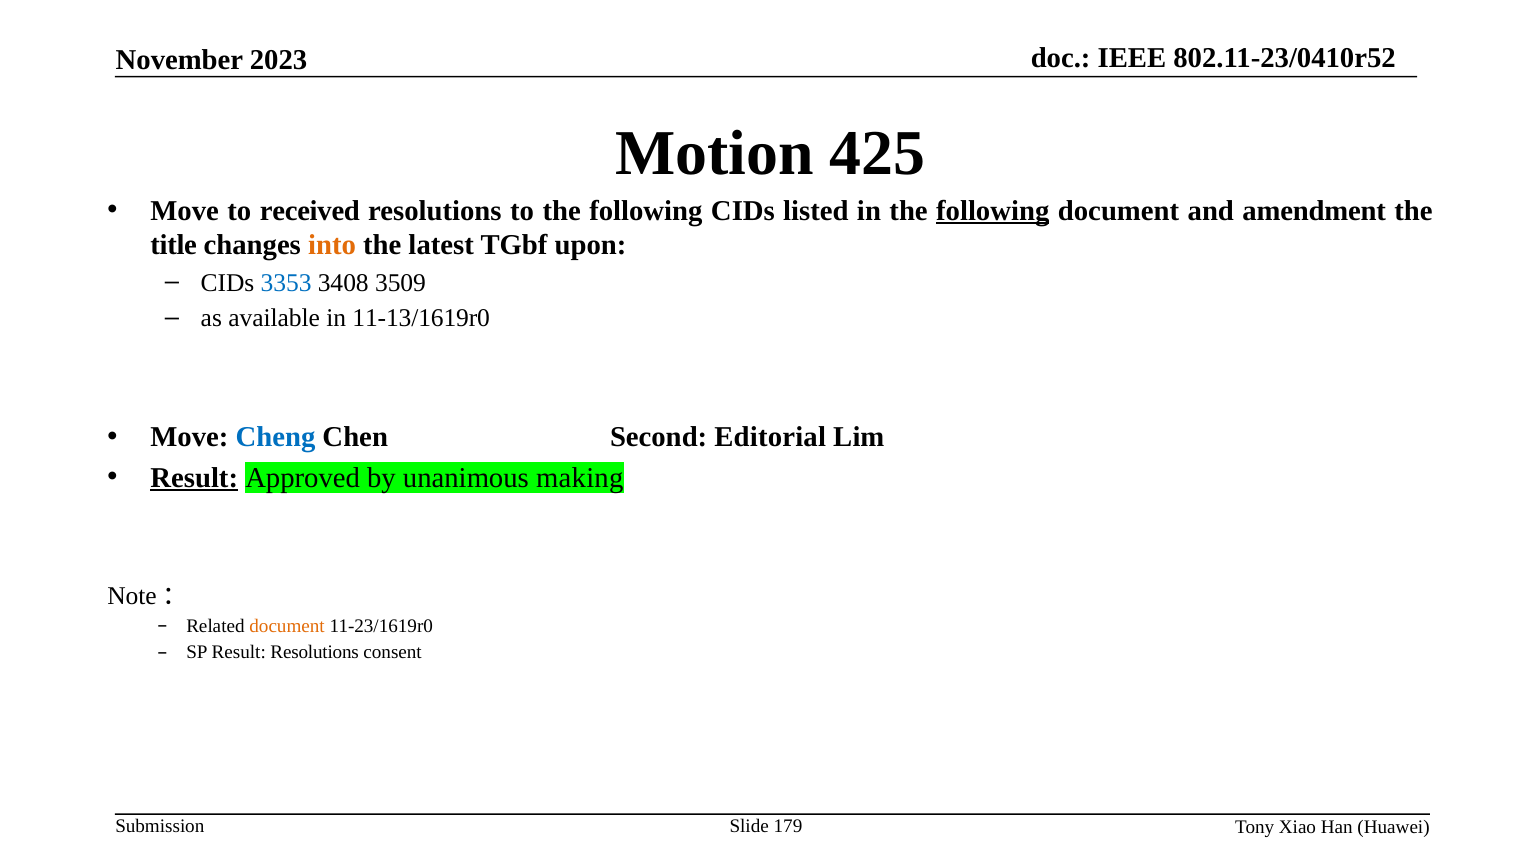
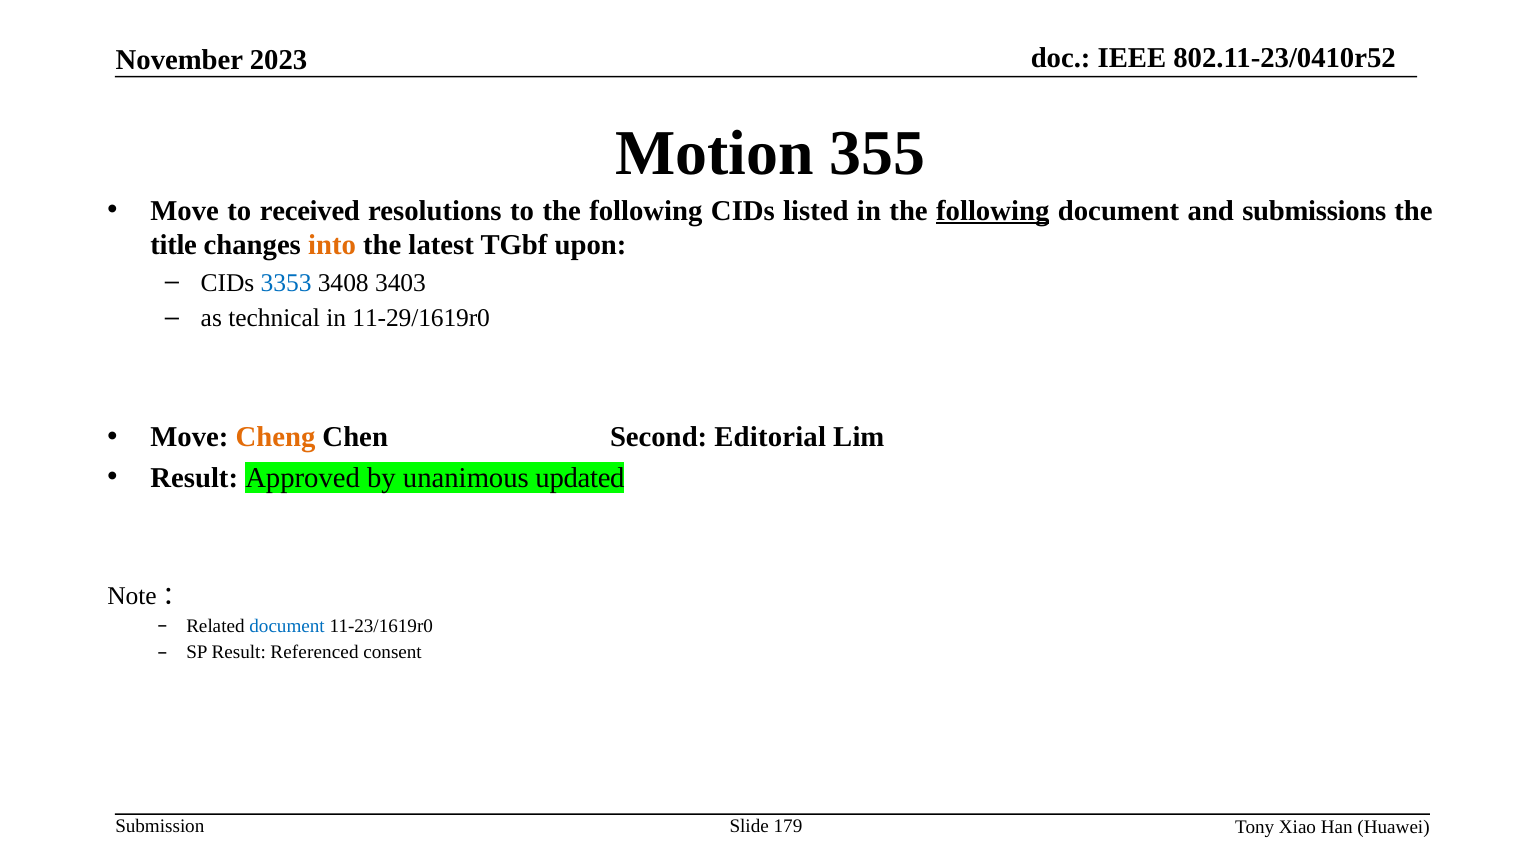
425: 425 -> 355
amendment: amendment -> submissions
3509: 3509 -> 3403
available: available -> technical
11-13/1619r0: 11-13/1619r0 -> 11-29/1619r0
Cheng colour: blue -> orange
Result at (194, 478) underline: present -> none
making: making -> updated
document at (287, 626) colour: orange -> blue
Result Resolutions: Resolutions -> Referenced
